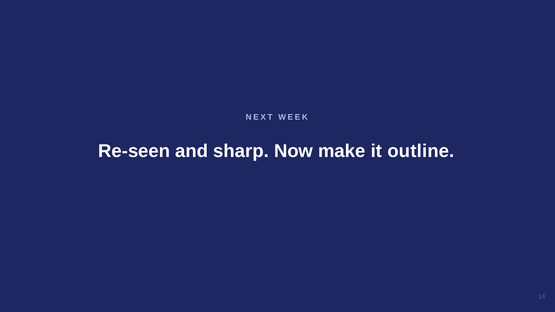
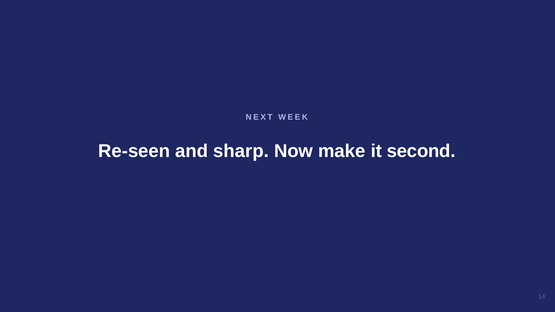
outline: outline -> second
